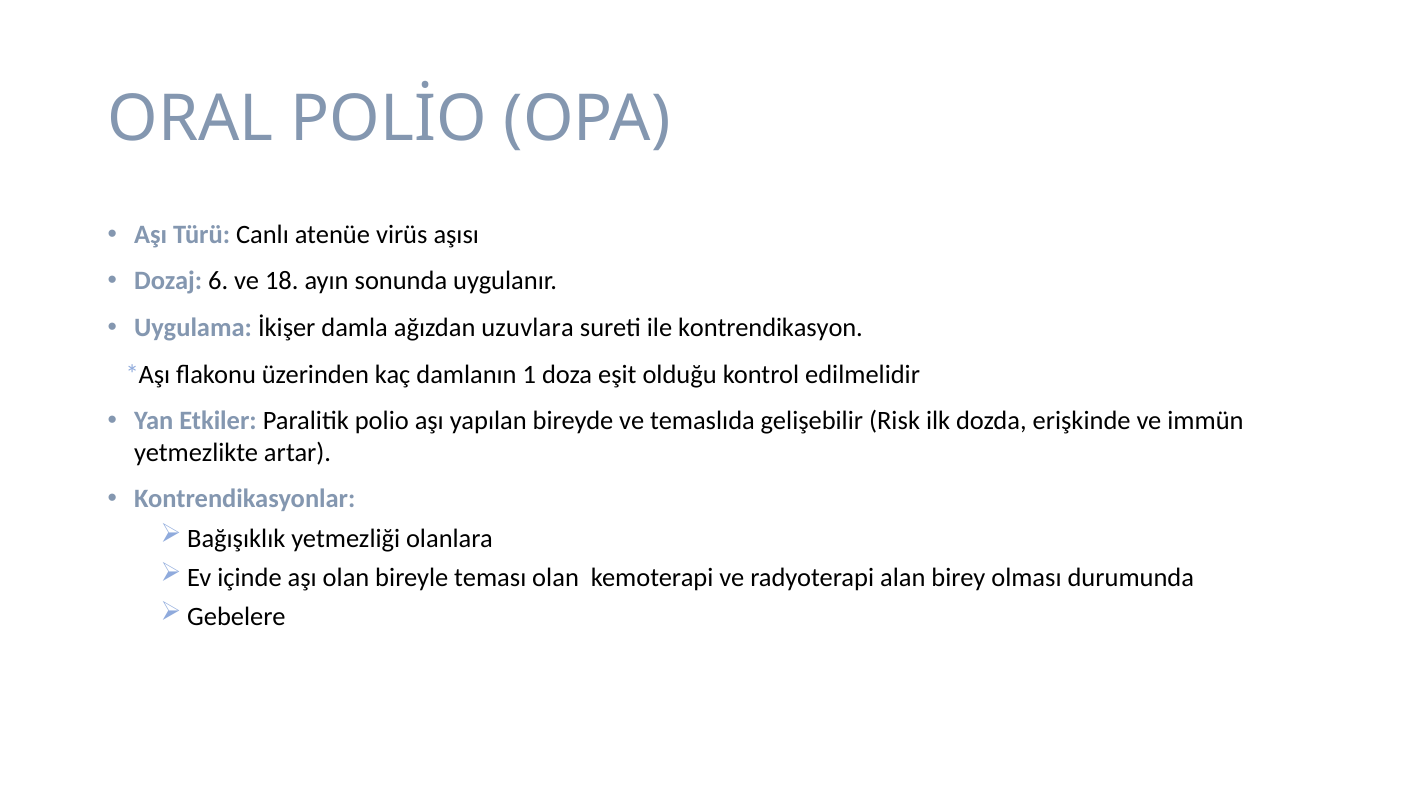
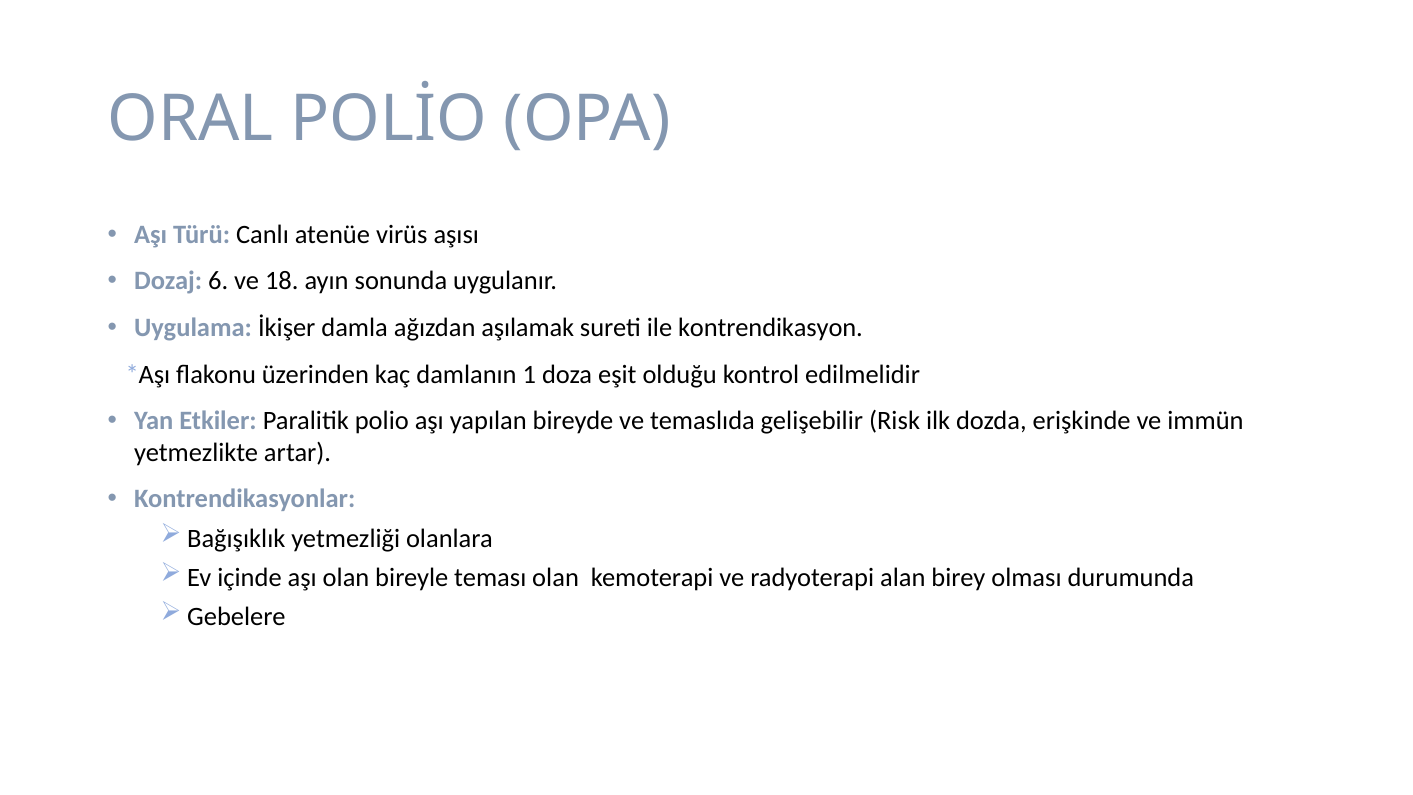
uzuvlara: uzuvlara -> aşılamak
